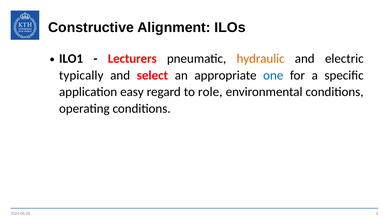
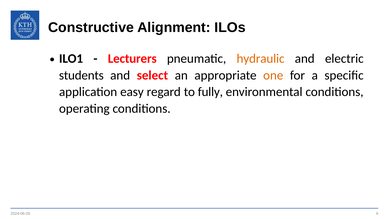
typically: typically -> students
one colour: blue -> orange
role: role -> fully
